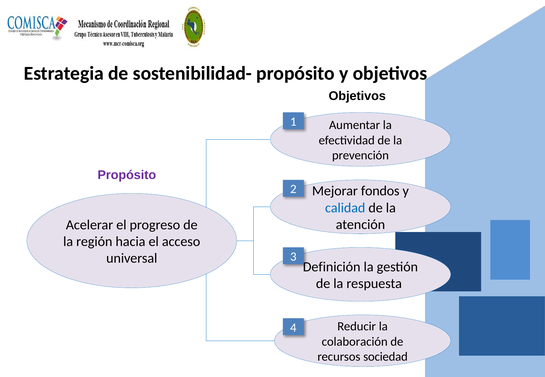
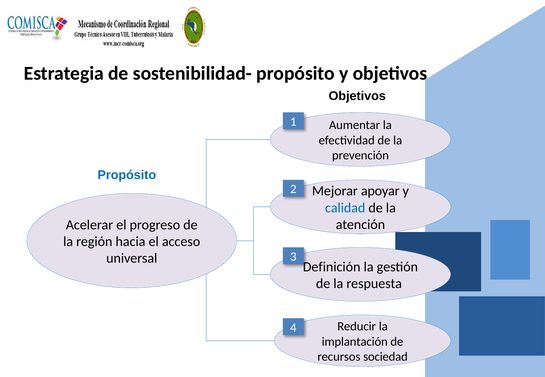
Propósito at (127, 175) colour: purple -> blue
fondos: fondos -> apoyar
colaboración: colaboración -> implantación
